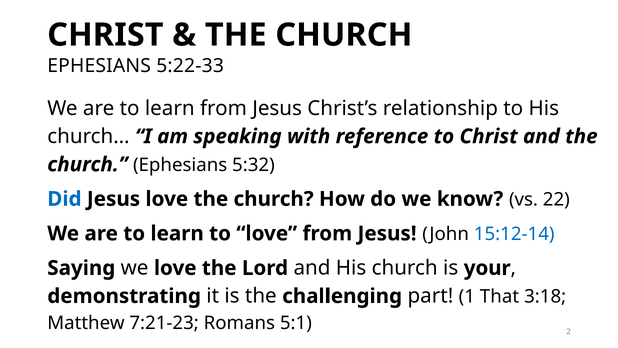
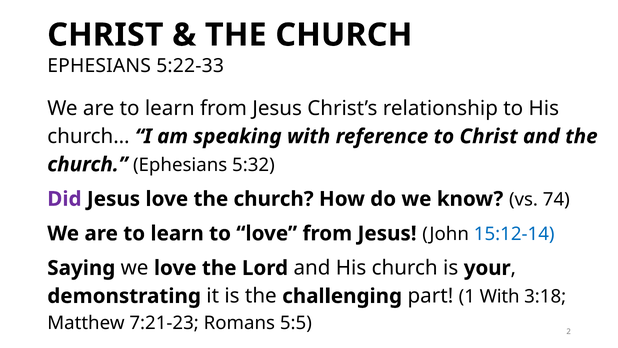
Did colour: blue -> purple
22: 22 -> 74
1 That: That -> With
5:1: 5:1 -> 5:5
